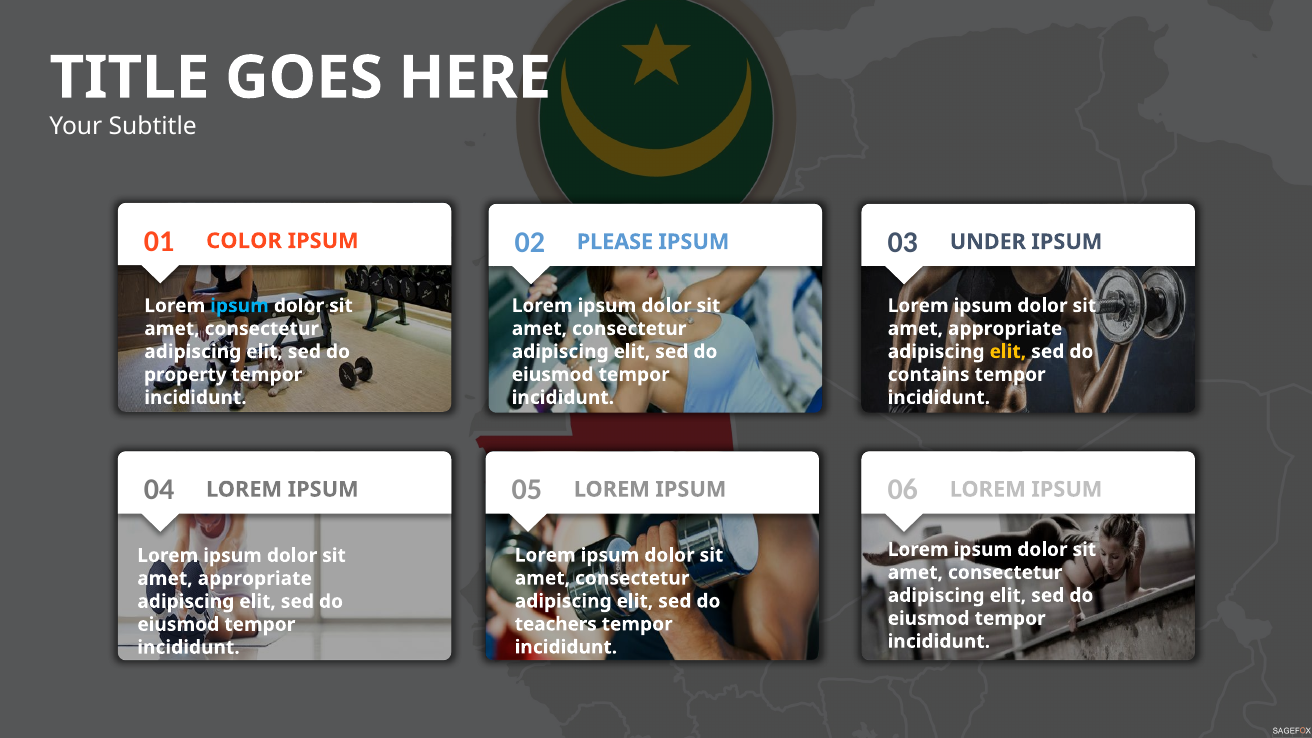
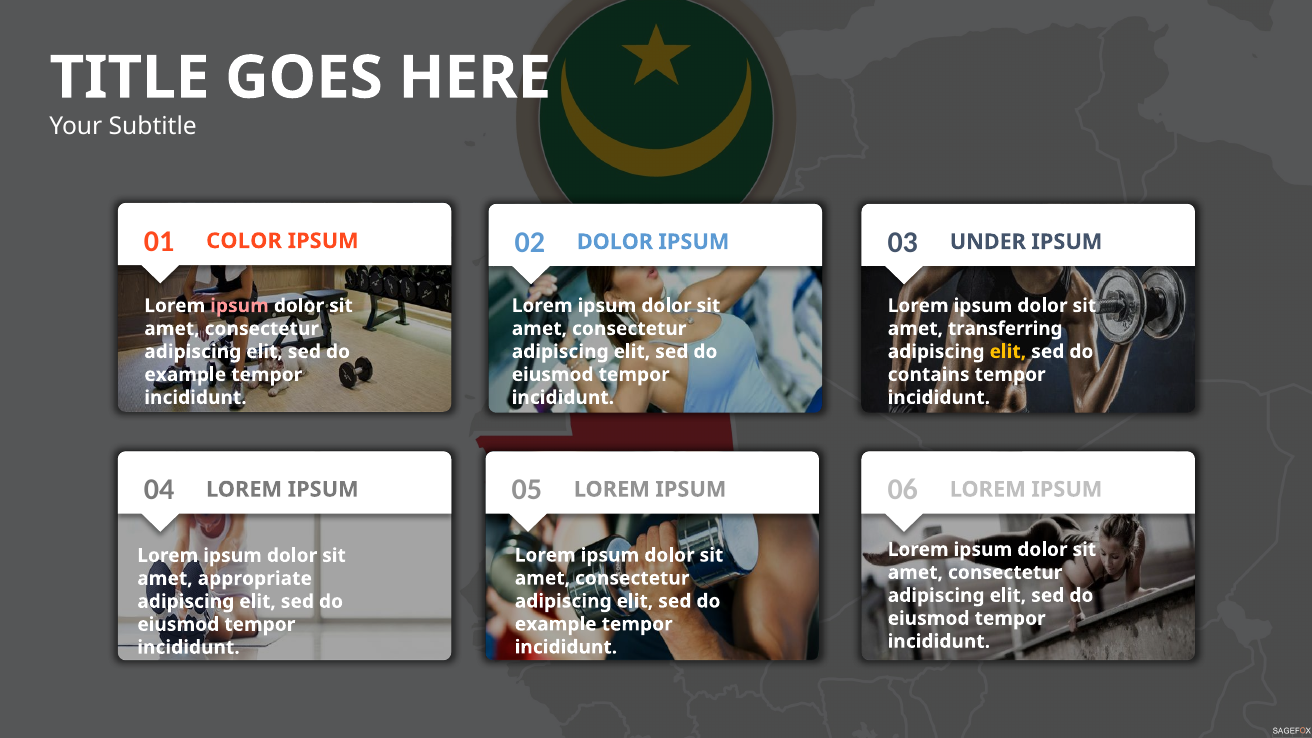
02 PLEASE: PLEASE -> DOLOR
ipsum at (239, 306) colour: light blue -> pink
appropriate at (1005, 329): appropriate -> transferring
property at (185, 375): property -> example
teachers at (556, 624): teachers -> example
